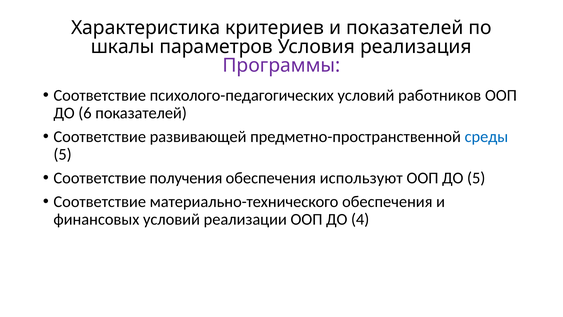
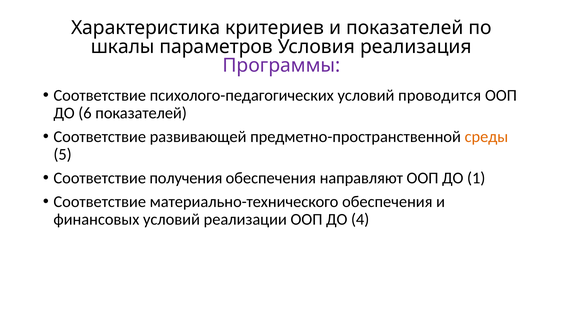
работников: работников -> проводится
среды colour: blue -> orange
используют: используют -> направляют
ДО 5: 5 -> 1
